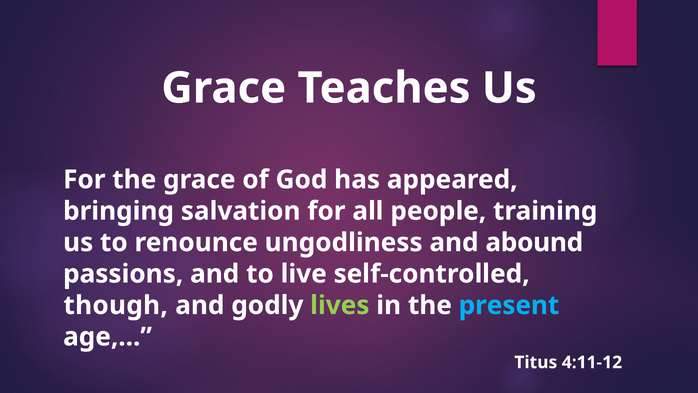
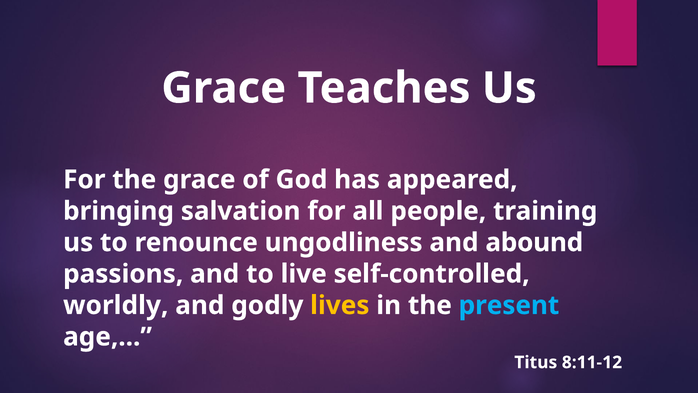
though: though -> worldly
lives colour: light green -> yellow
4:11-12: 4:11-12 -> 8:11-12
